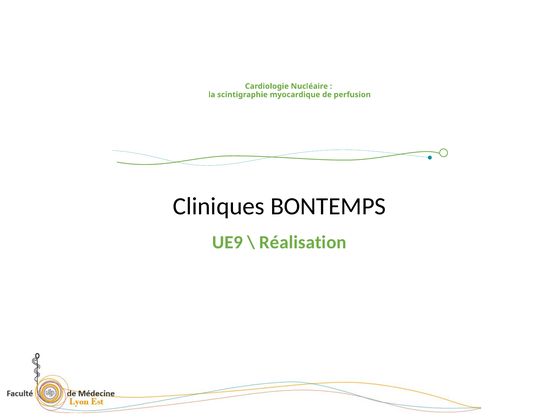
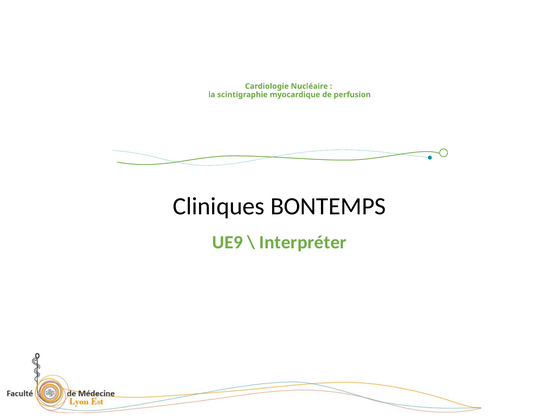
Réalisation: Réalisation -> Interpréter
